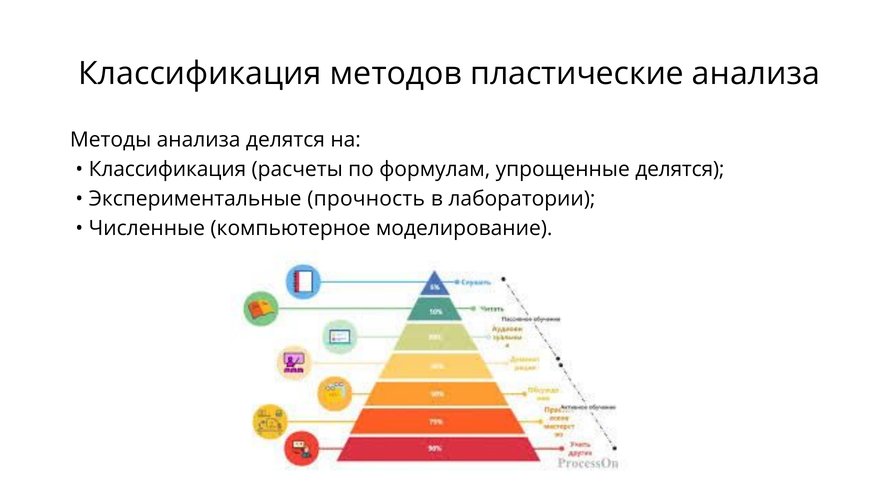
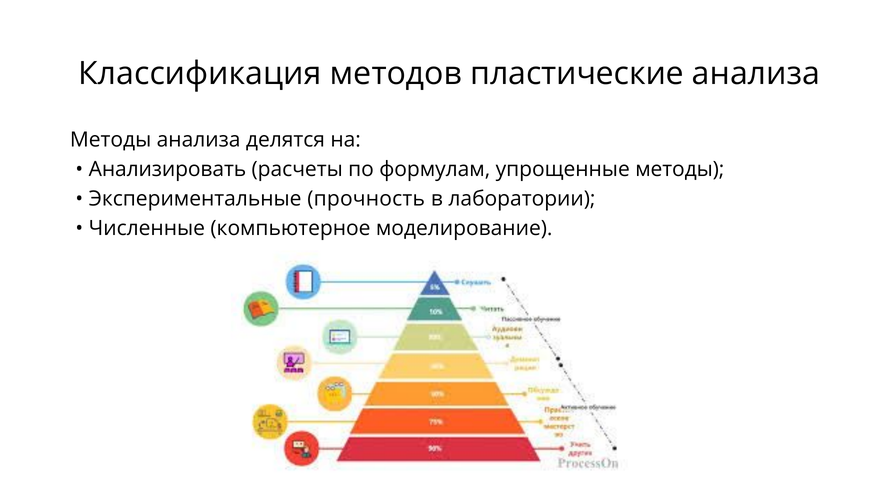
Классификация at (167, 169): Классификация -> Анализировать
упрощенные делятся: делятся -> методы
